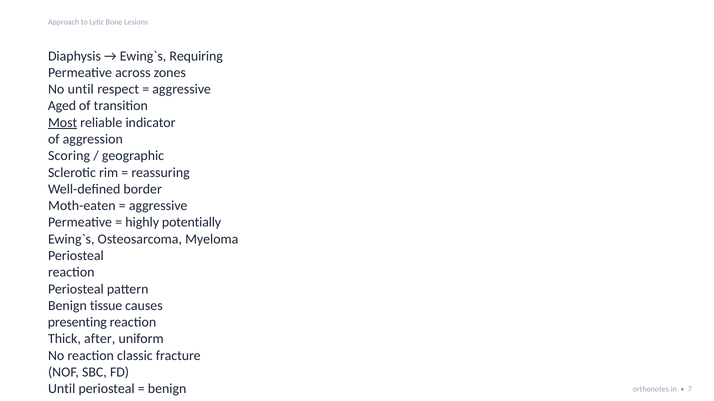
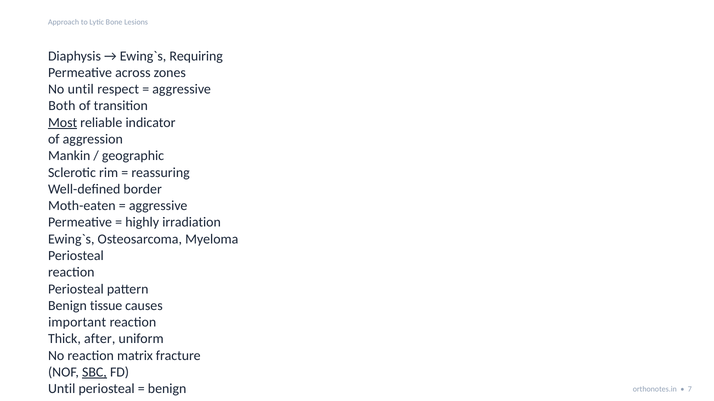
Aged: Aged -> Both
Scoring: Scoring -> Mankin
potentially: potentially -> irradiation
presenting: presenting -> important
classic: classic -> matrix
SBC underline: none -> present
